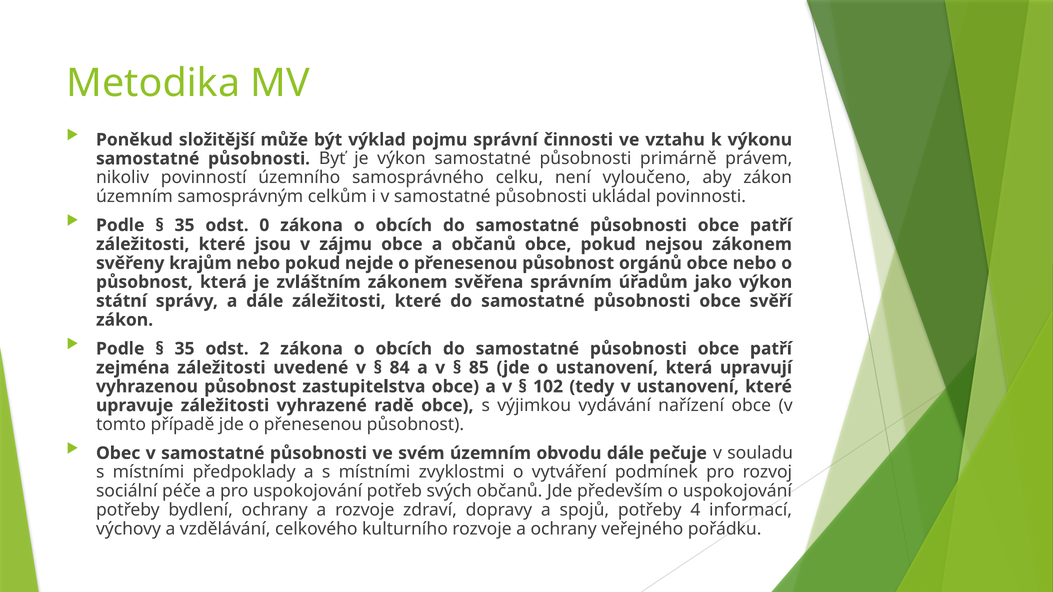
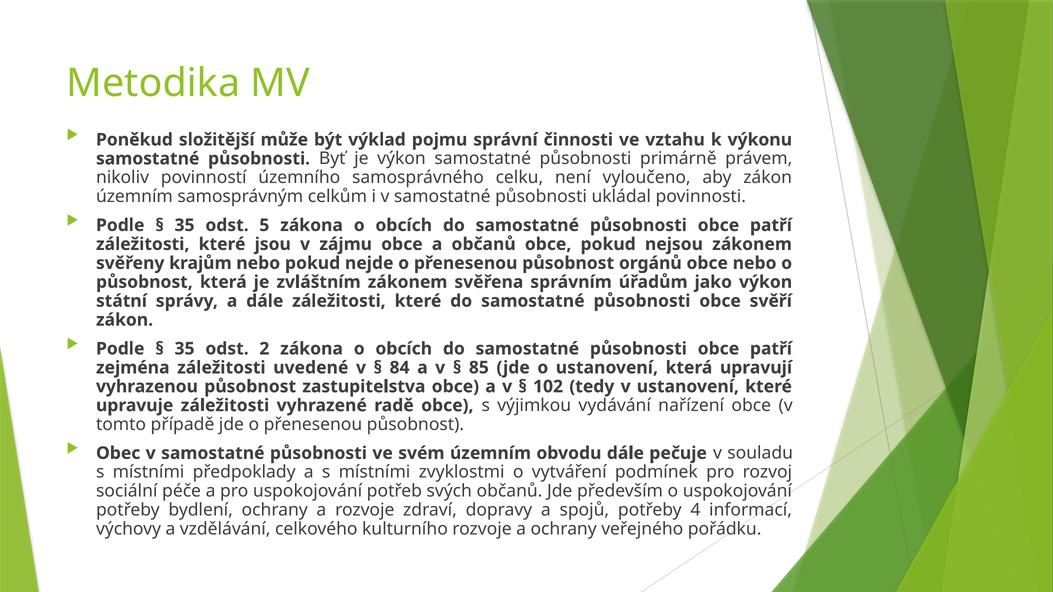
0: 0 -> 5
